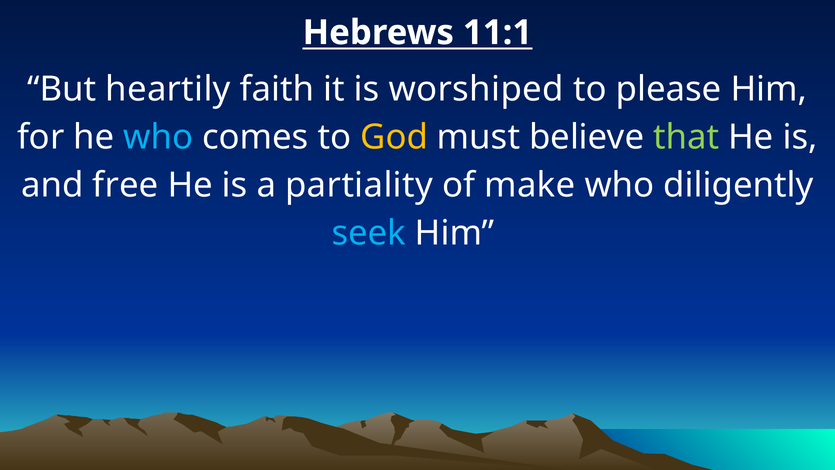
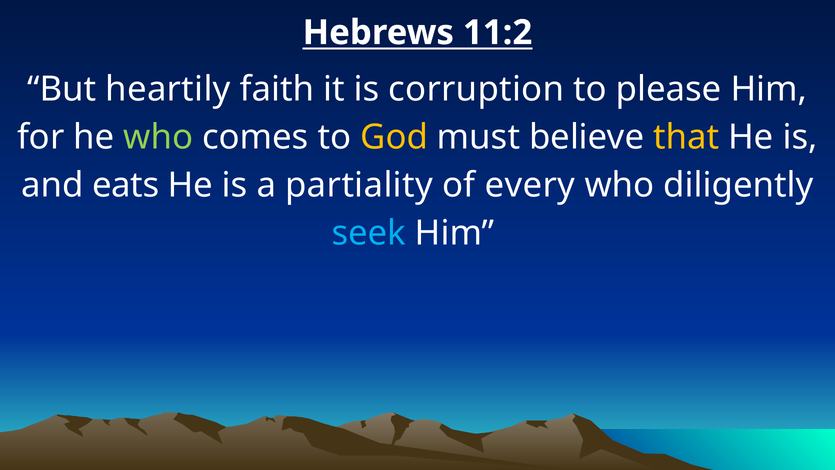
11:1: 11:1 -> 11:2
worshiped: worshiped -> corruption
who at (158, 137) colour: light blue -> light green
that colour: light green -> yellow
free: free -> eats
make: make -> every
